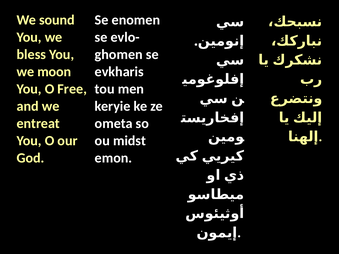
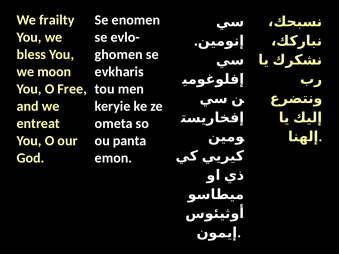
sound: sound -> frailty
midst: midst -> panta
